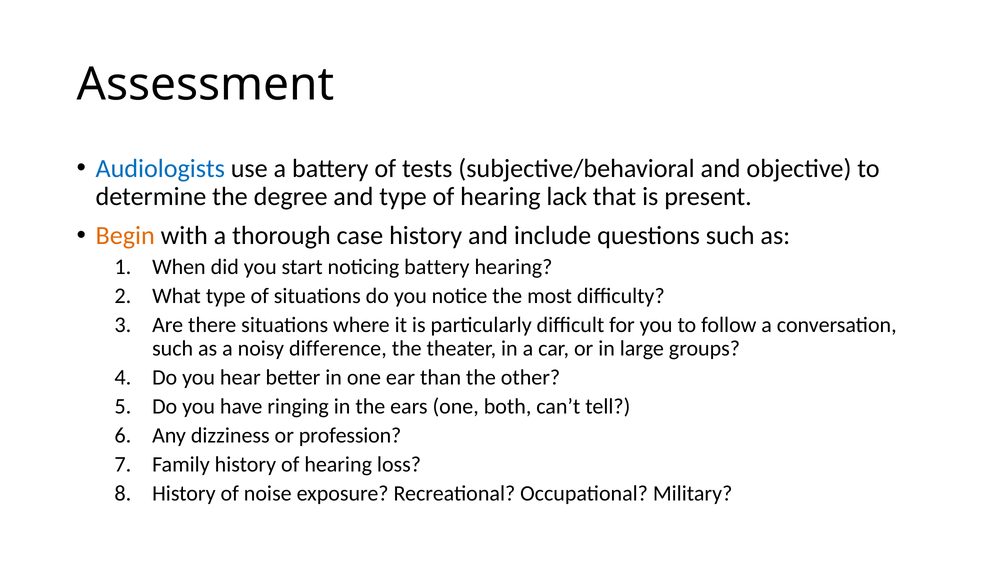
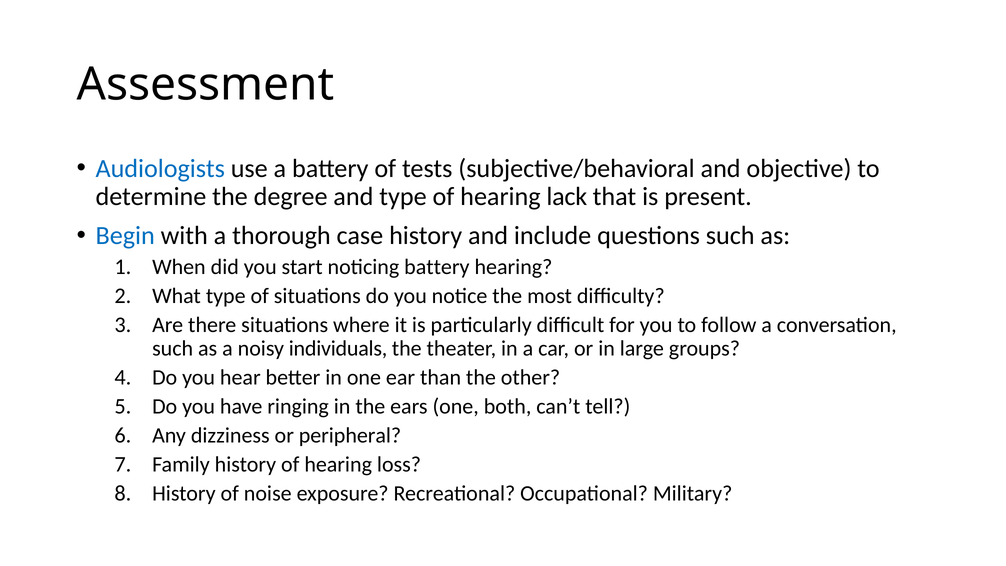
Begin colour: orange -> blue
difference: difference -> individuals
profession: profession -> peripheral
